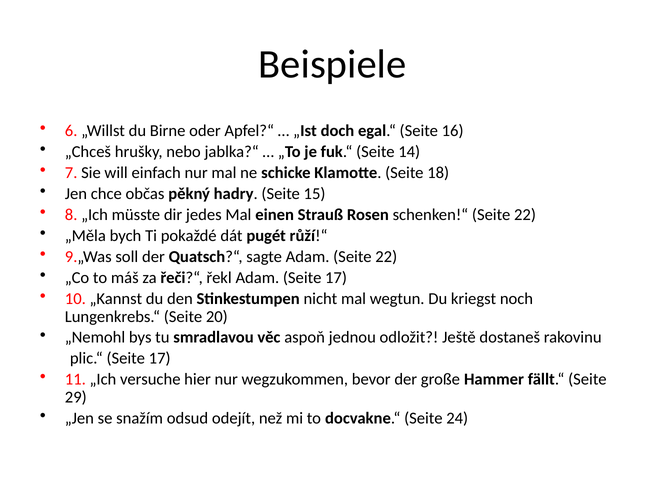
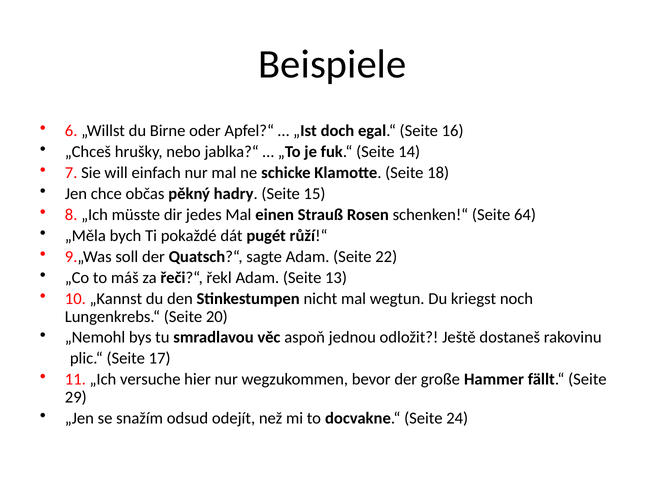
schenken!“ Seite 22: 22 -> 64
Adam Seite 17: 17 -> 13
